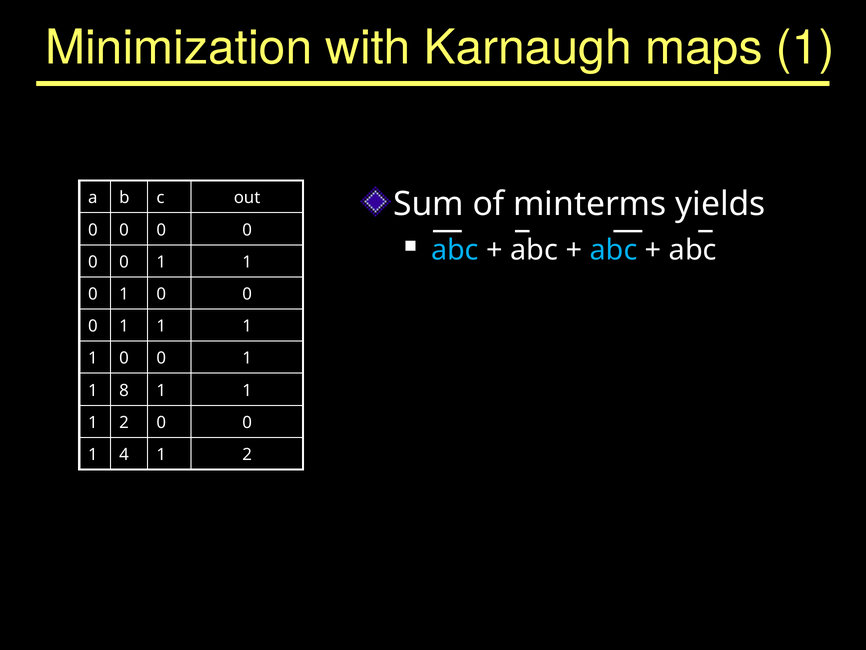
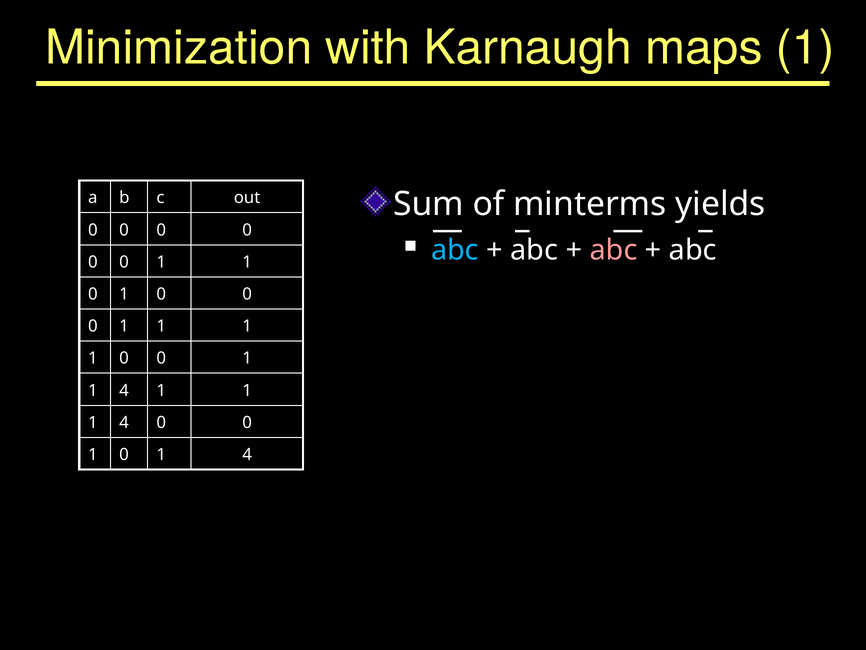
abc at (614, 250) colour: light blue -> pink
8 at (124, 390): 8 -> 4
2 at (124, 422): 2 -> 4
4 at (124, 454): 4 -> 0
2 at (247, 454): 2 -> 4
